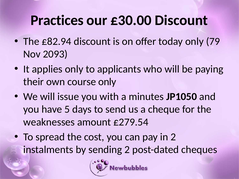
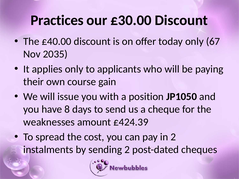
£82.94: £82.94 -> £40.00
79: 79 -> 67
2093: 2093 -> 2035
course only: only -> gain
minutes: minutes -> position
5: 5 -> 8
£279.54: £279.54 -> £424.39
